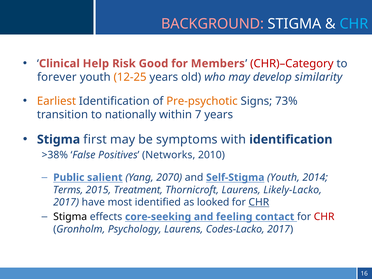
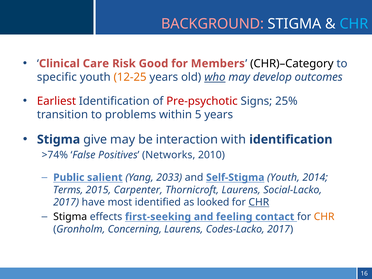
Help: Help -> Care
CHR)–Category colour: red -> black
forever: forever -> specific
who underline: none -> present
similarity: similarity -> outcomes
Earliest colour: orange -> red
Pre-psychotic colour: orange -> red
73%: 73% -> 25%
nationally: nationally -> problems
7: 7 -> 5
first: first -> give
symptoms: symptoms -> interaction
>38%: >38% -> >74%
2070: 2070 -> 2033
Treatment: Treatment -> Carpenter
Likely-Lacko: Likely-Lacko -> Social-Lacko
core-seeking: core-seeking -> first-seeking
CHR at (324, 217) colour: red -> orange
Psychology: Psychology -> Concerning
